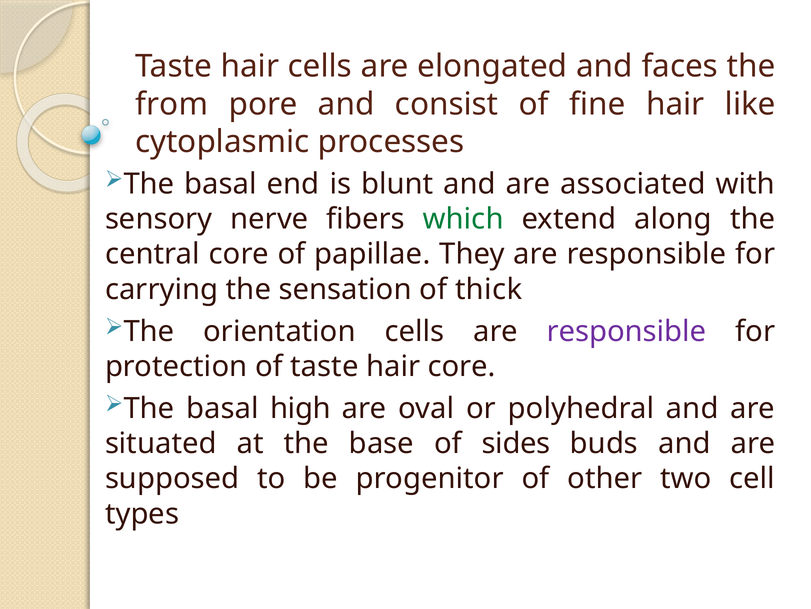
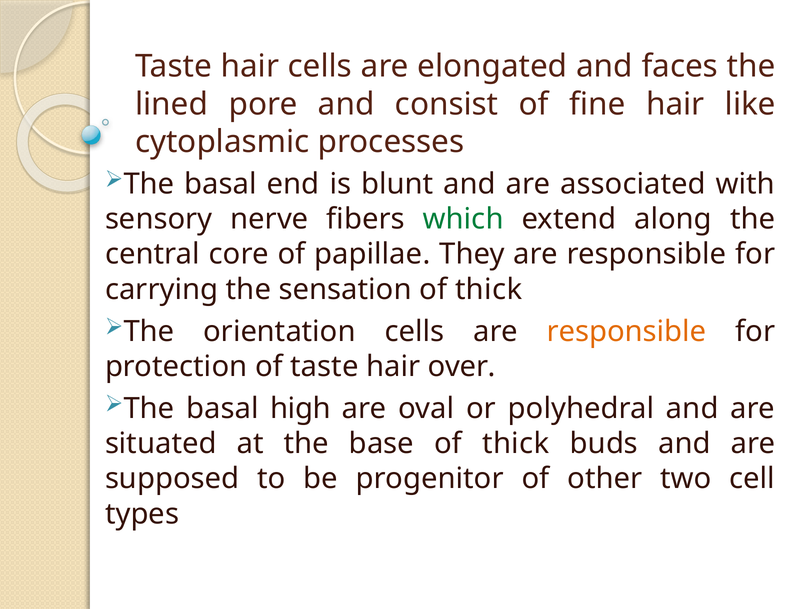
from: from -> lined
responsible at (627, 331) colour: purple -> orange
hair core: core -> over
base of sides: sides -> thick
